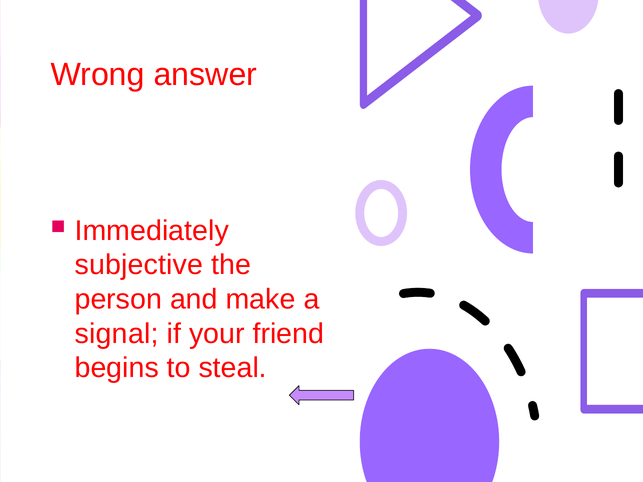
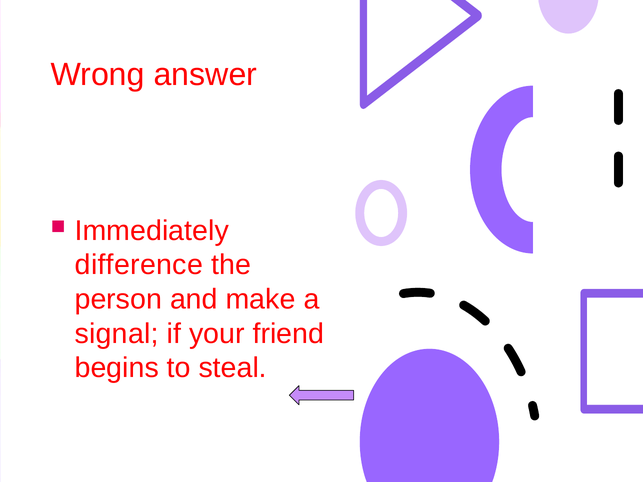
subjective: subjective -> difference
